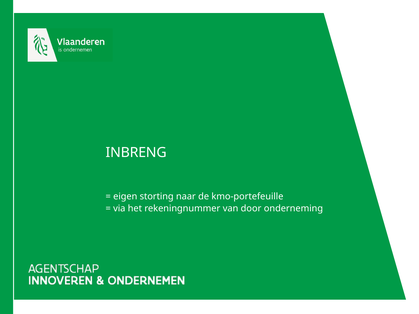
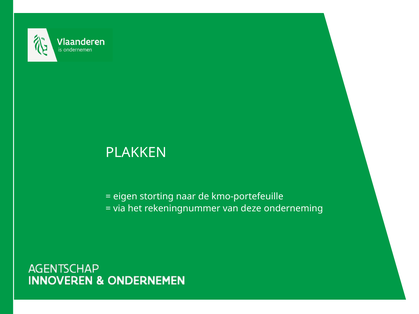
INBRENG: INBRENG -> PLAKKEN
door: door -> deze
